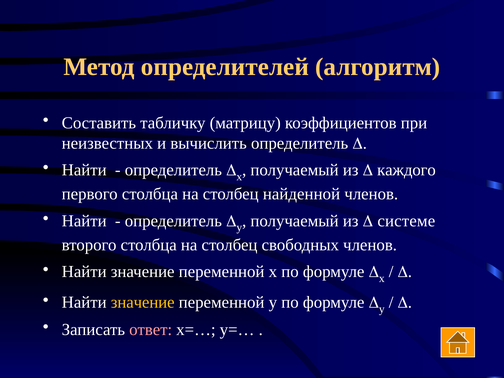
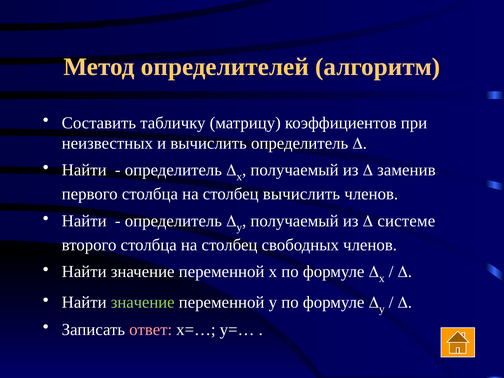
каждого: каждого -> заменив
столбец найденной: найденной -> вычислить
значение at (143, 302) colour: yellow -> light green
